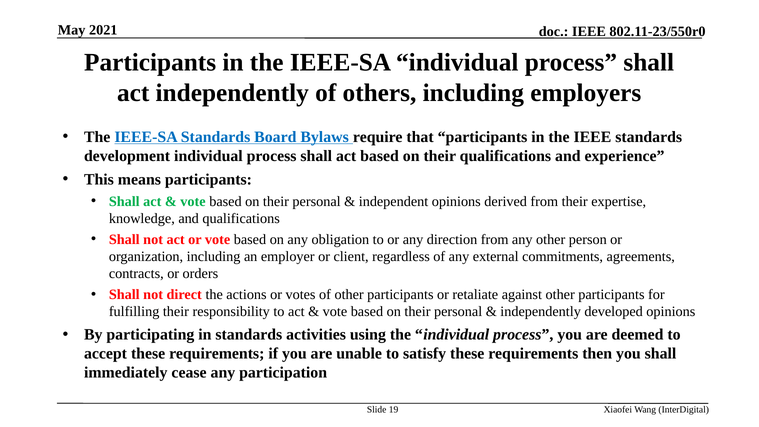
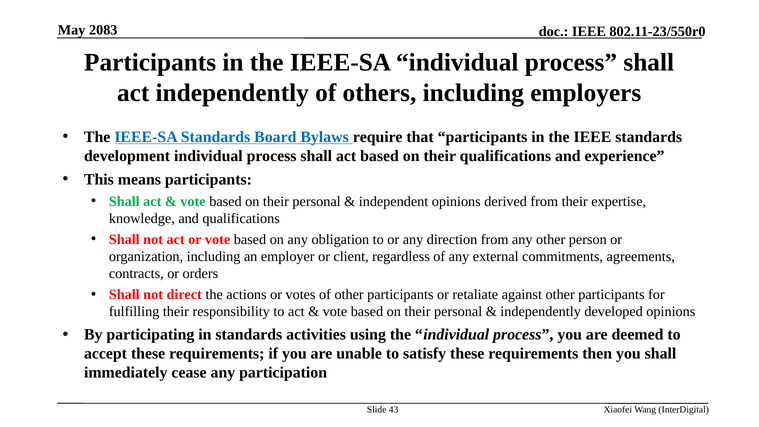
2021: 2021 -> 2083
19: 19 -> 43
